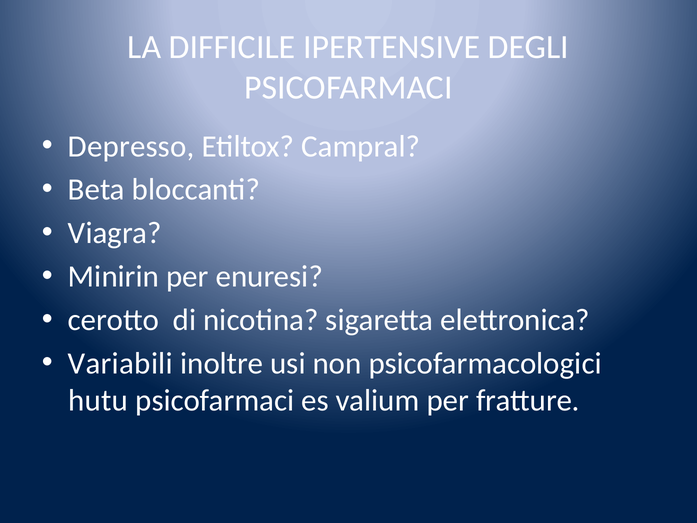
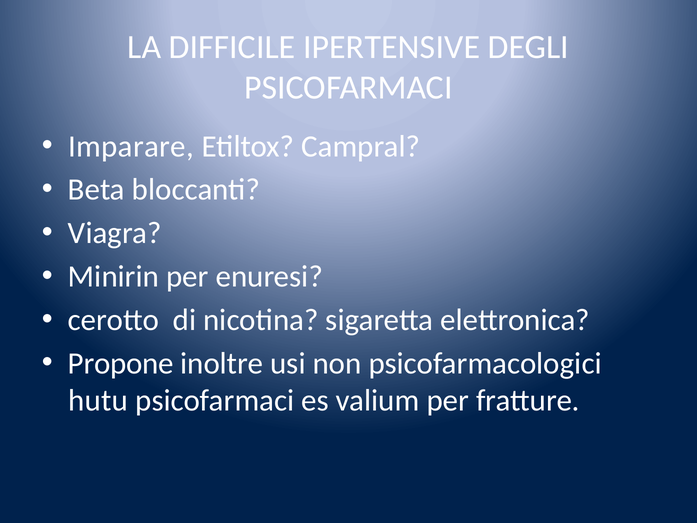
Depresso: Depresso -> Imparare
Variabili: Variabili -> Propone
